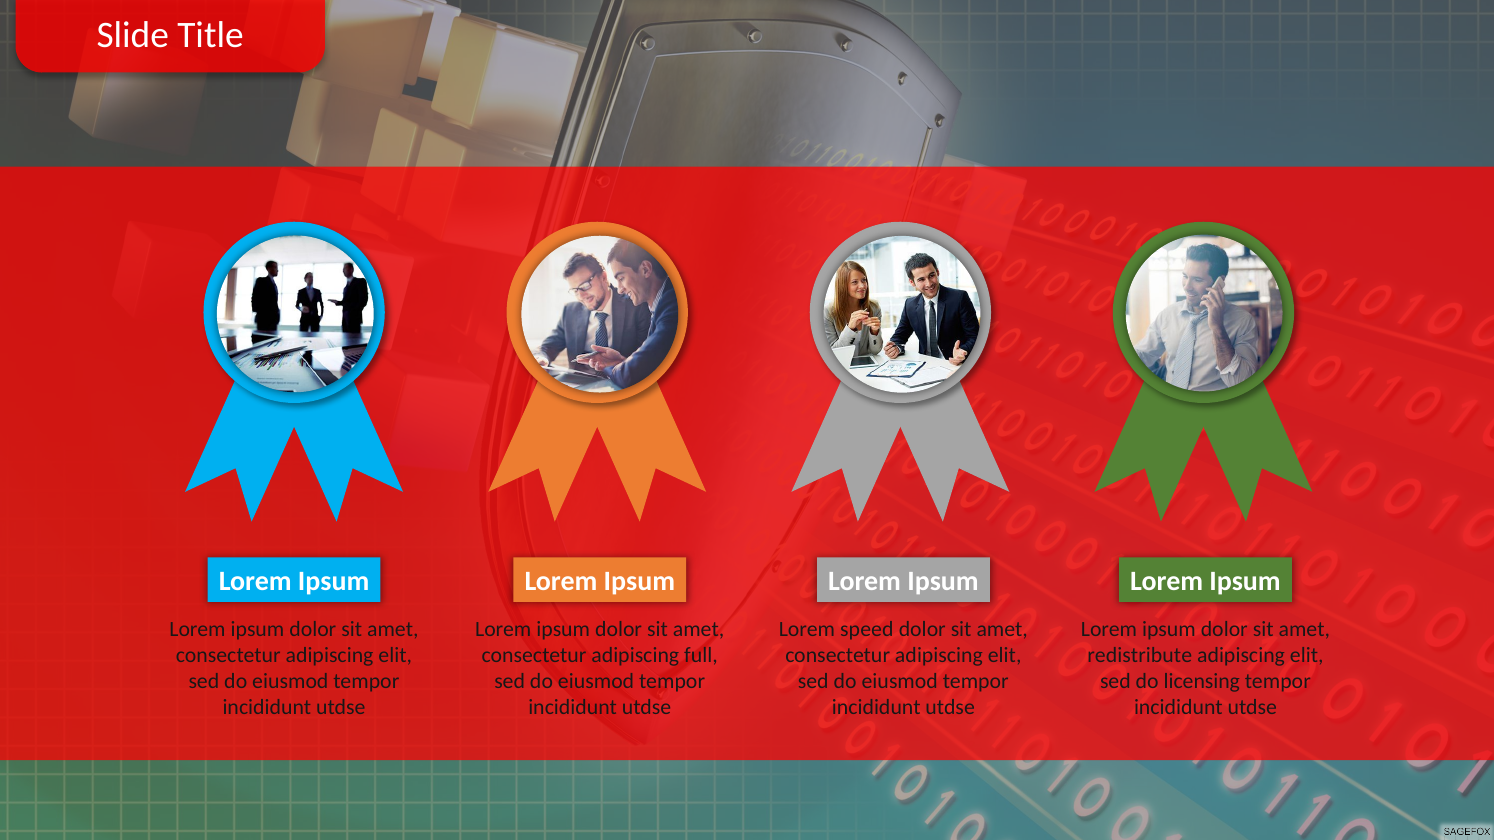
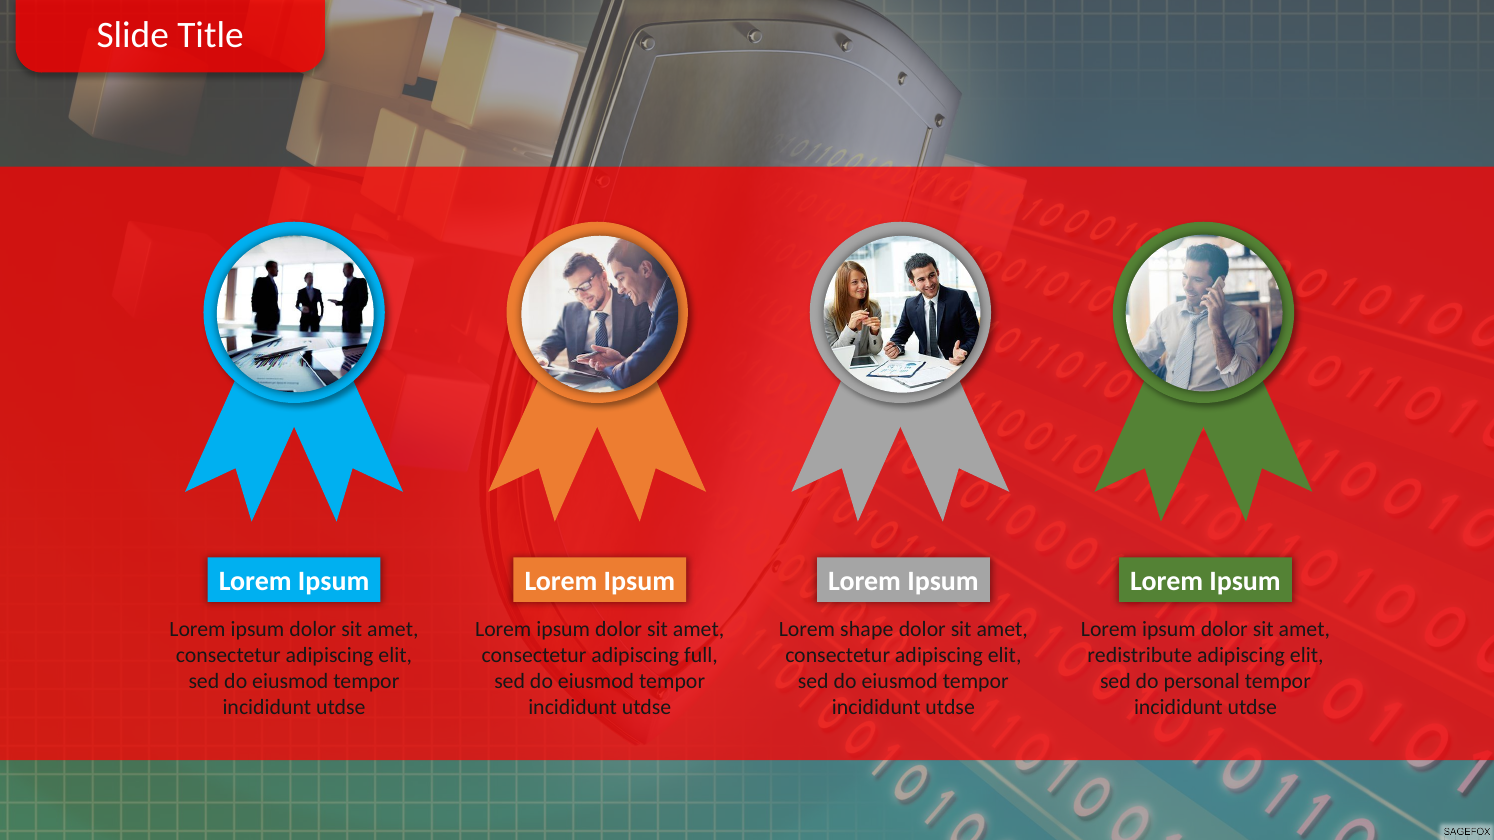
speed: speed -> shape
licensing: licensing -> personal
